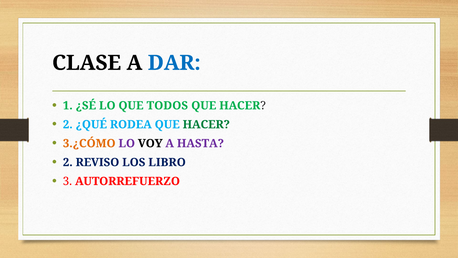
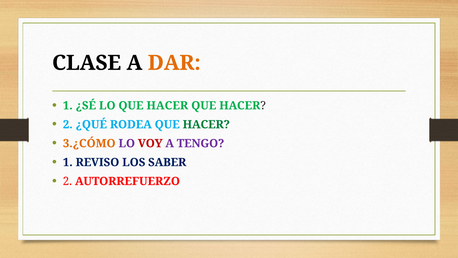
DAR colour: blue -> orange
LO QUE TODOS: TODOS -> HACER
VOY colour: black -> red
HASTA: HASTA -> TENGO
2 at (68, 162): 2 -> 1
LIBRO: LIBRO -> SABER
3 at (67, 181): 3 -> 2
